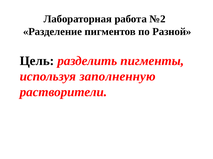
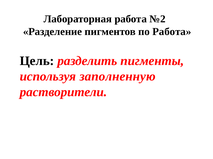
по Разной: Разной -> Работа
